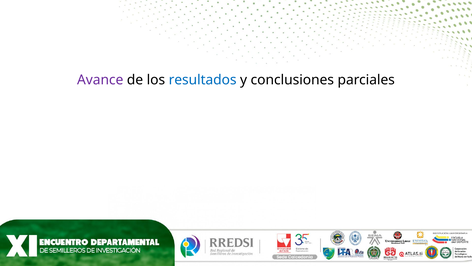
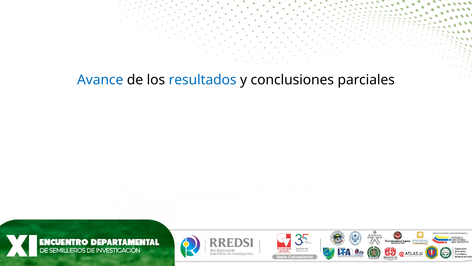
Avance colour: purple -> blue
